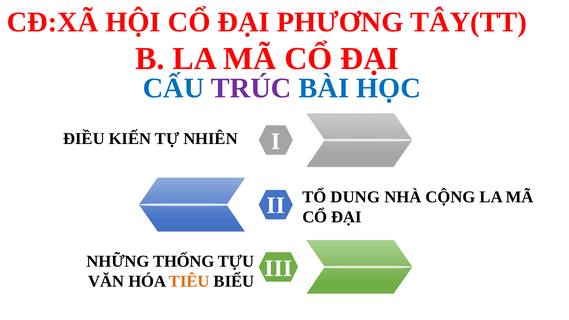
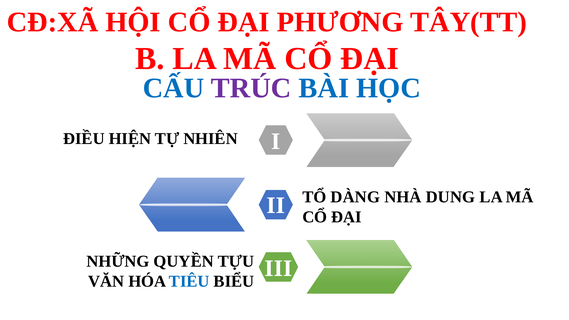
KIẾN: KIẾN -> HIỆN
DUNG: DUNG -> DÀNG
CỘNG: CỘNG -> DUNG
THỐNG: THỐNG -> QUYỀN
TIÊU colour: orange -> blue
